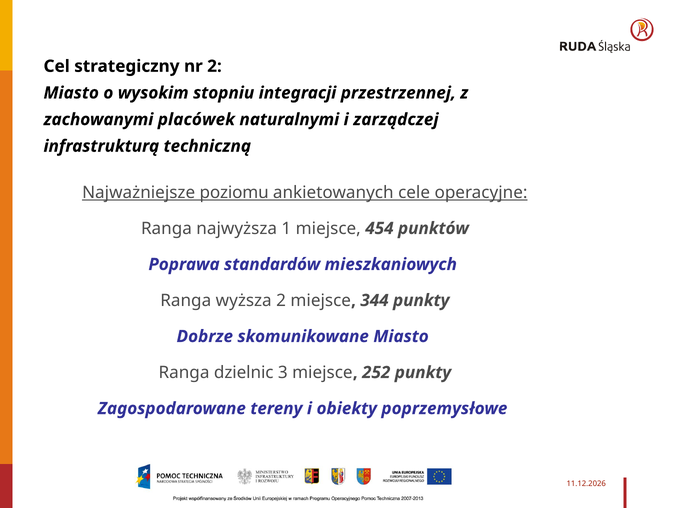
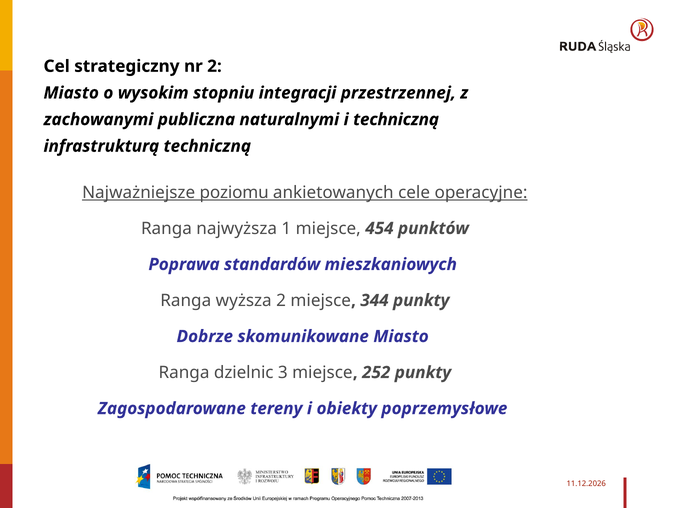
placówek: placówek -> publiczna
i zarządczej: zarządczej -> techniczną
